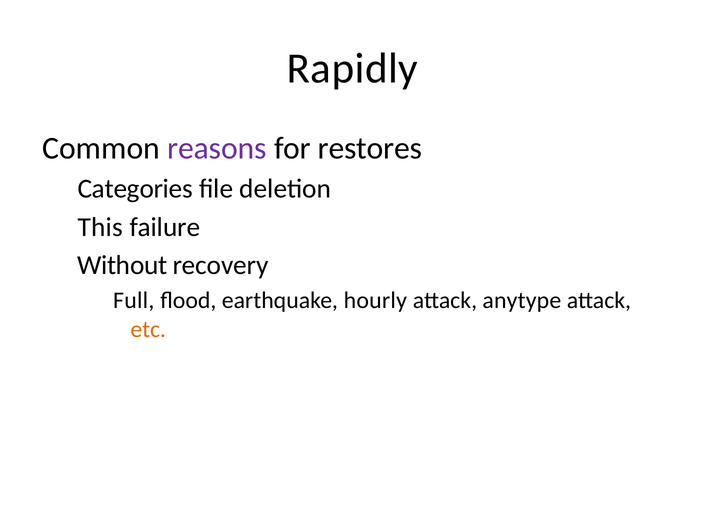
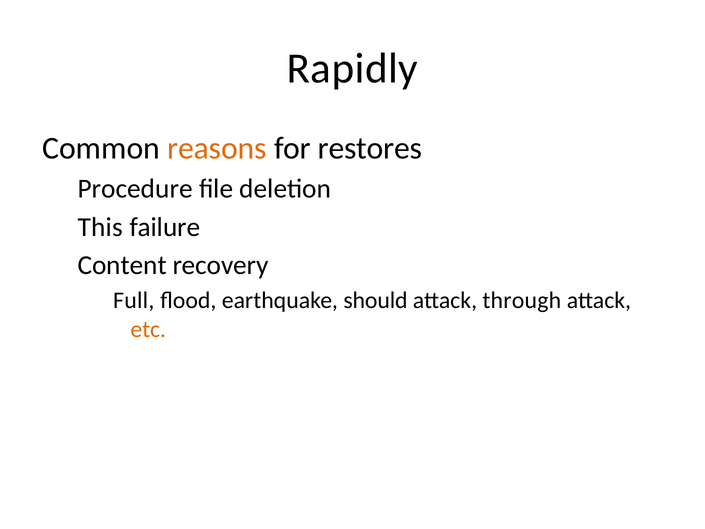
reasons colour: purple -> orange
Categories: Categories -> Procedure
Without: Without -> Content
hourly: hourly -> should
anytype: anytype -> through
